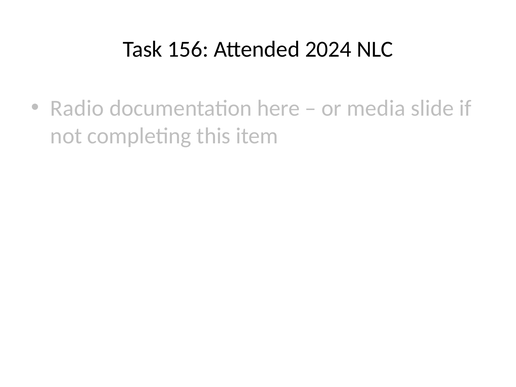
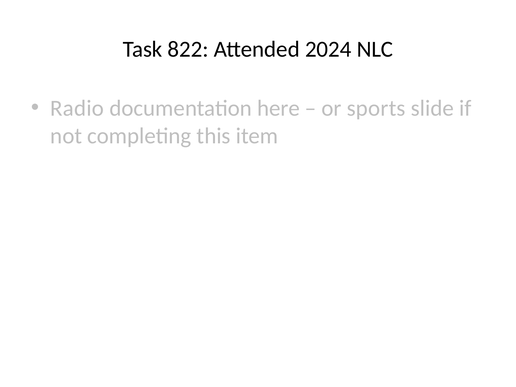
156: 156 -> 822
media: media -> sports
